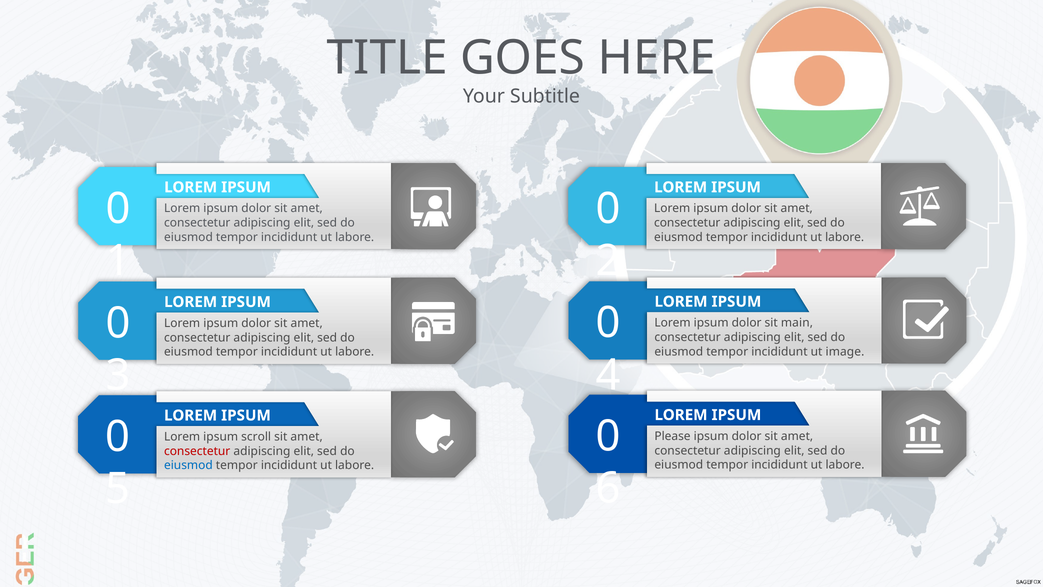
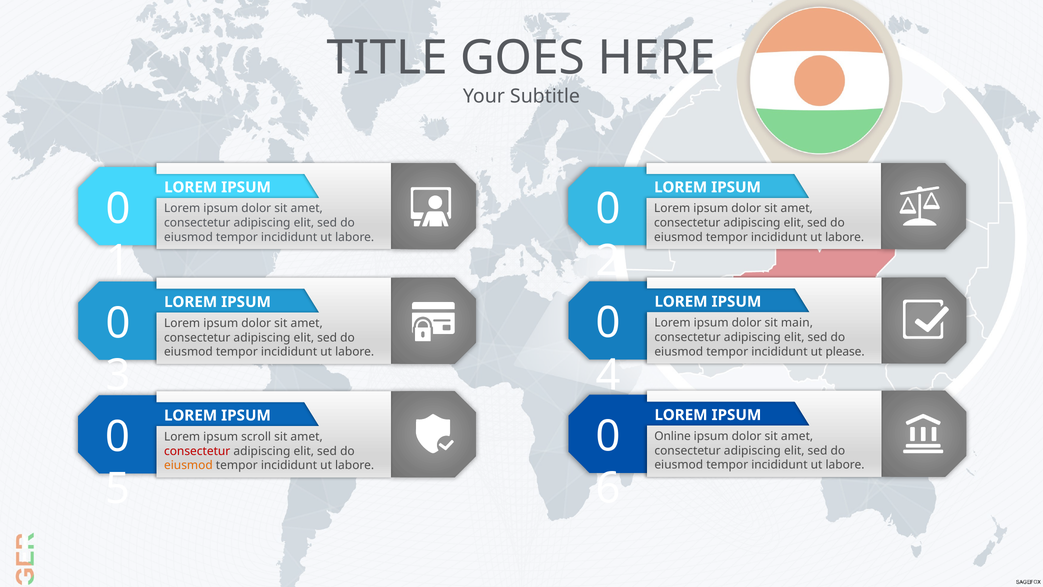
image: image -> please
Please: Please -> Online
eiusmod at (188, 465) colour: blue -> orange
